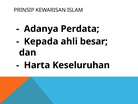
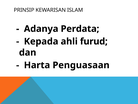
besar: besar -> furud
Keseluruhan: Keseluruhan -> Penguasaan
